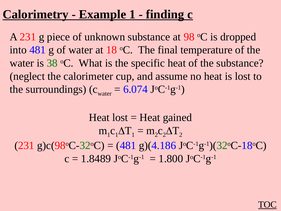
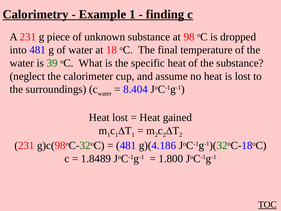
38: 38 -> 39
6.074: 6.074 -> 8.404
